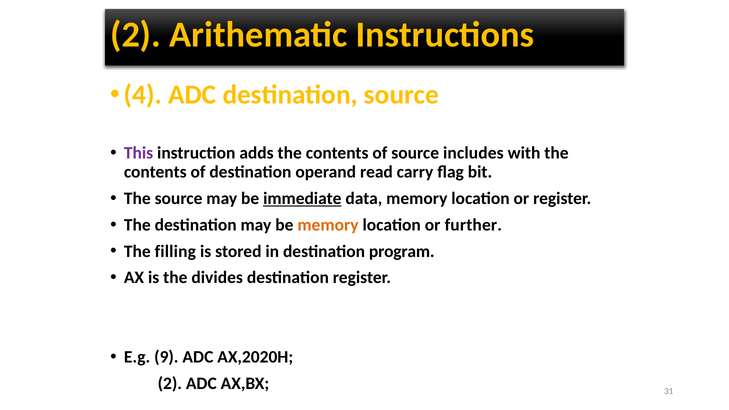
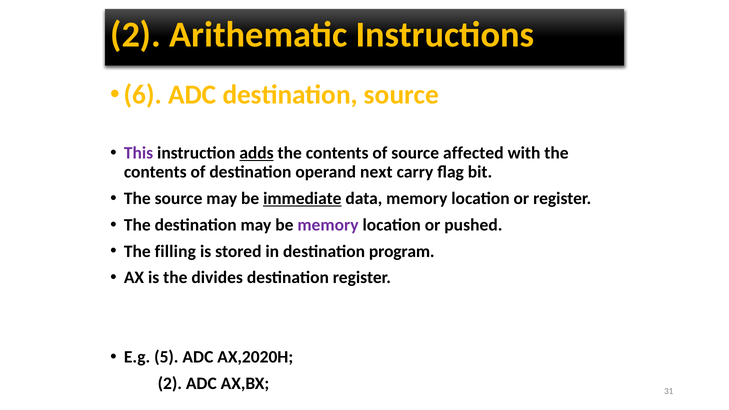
4: 4 -> 6
adds underline: none -> present
includes: includes -> affected
read: read -> next
memory at (328, 225) colour: orange -> purple
further: further -> pushed
9: 9 -> 5
